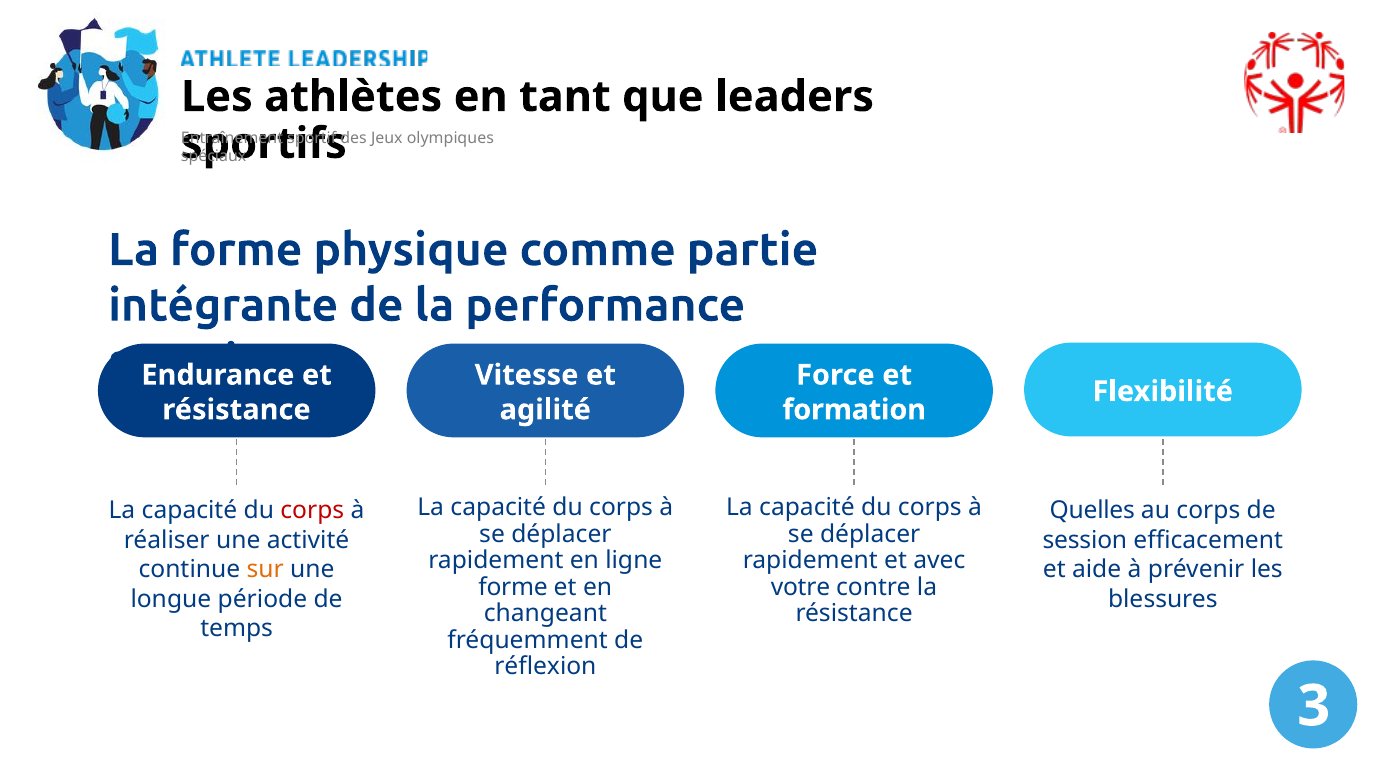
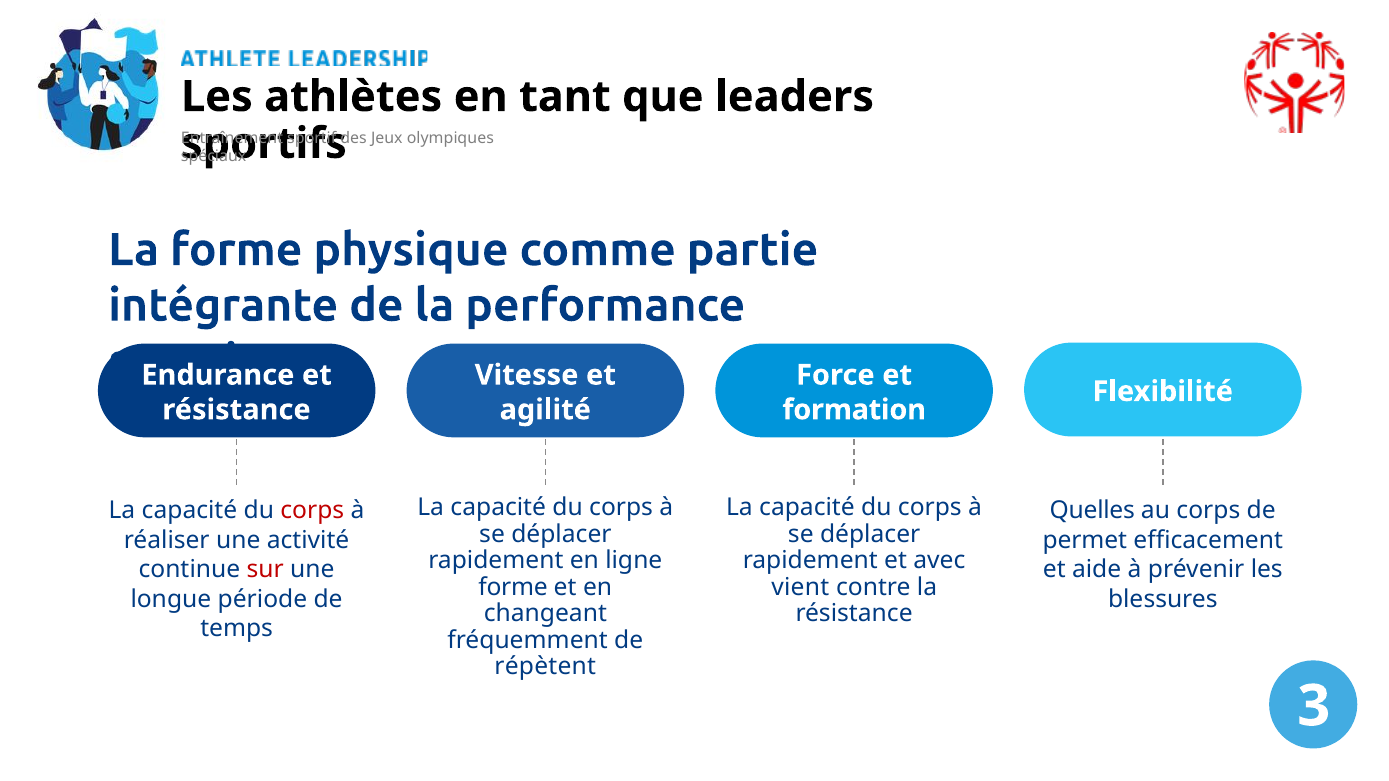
session: session -> permet
sur colour: orange -> red
votre: votre -> vient
réflexion: réflexion -> répètent
